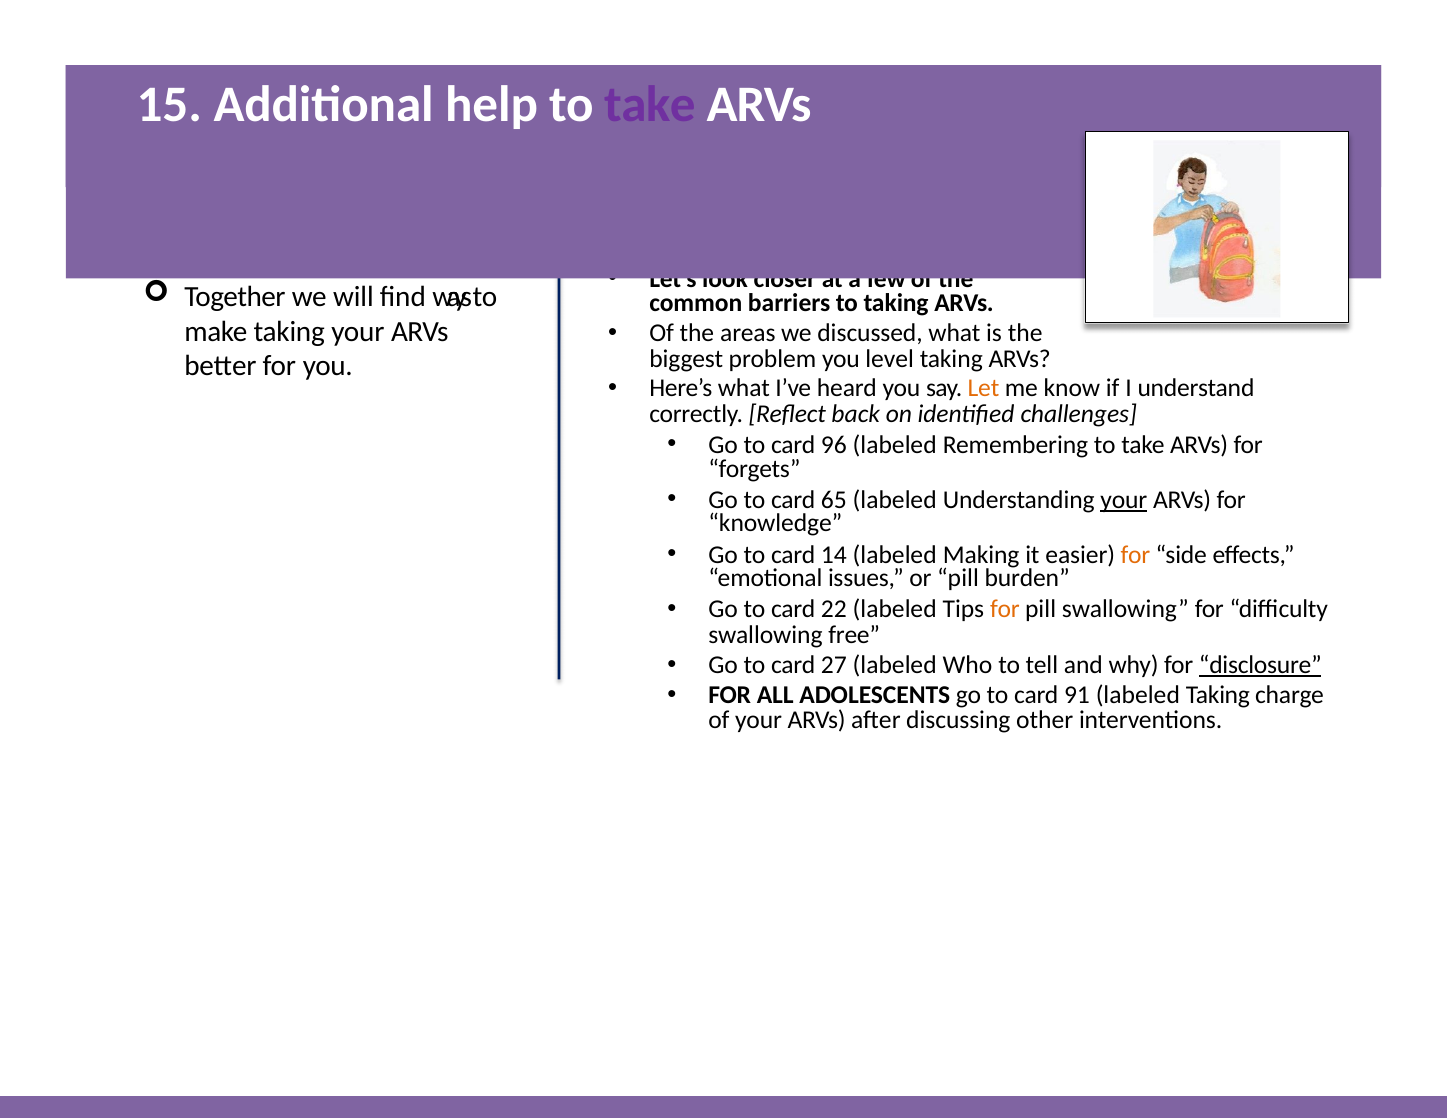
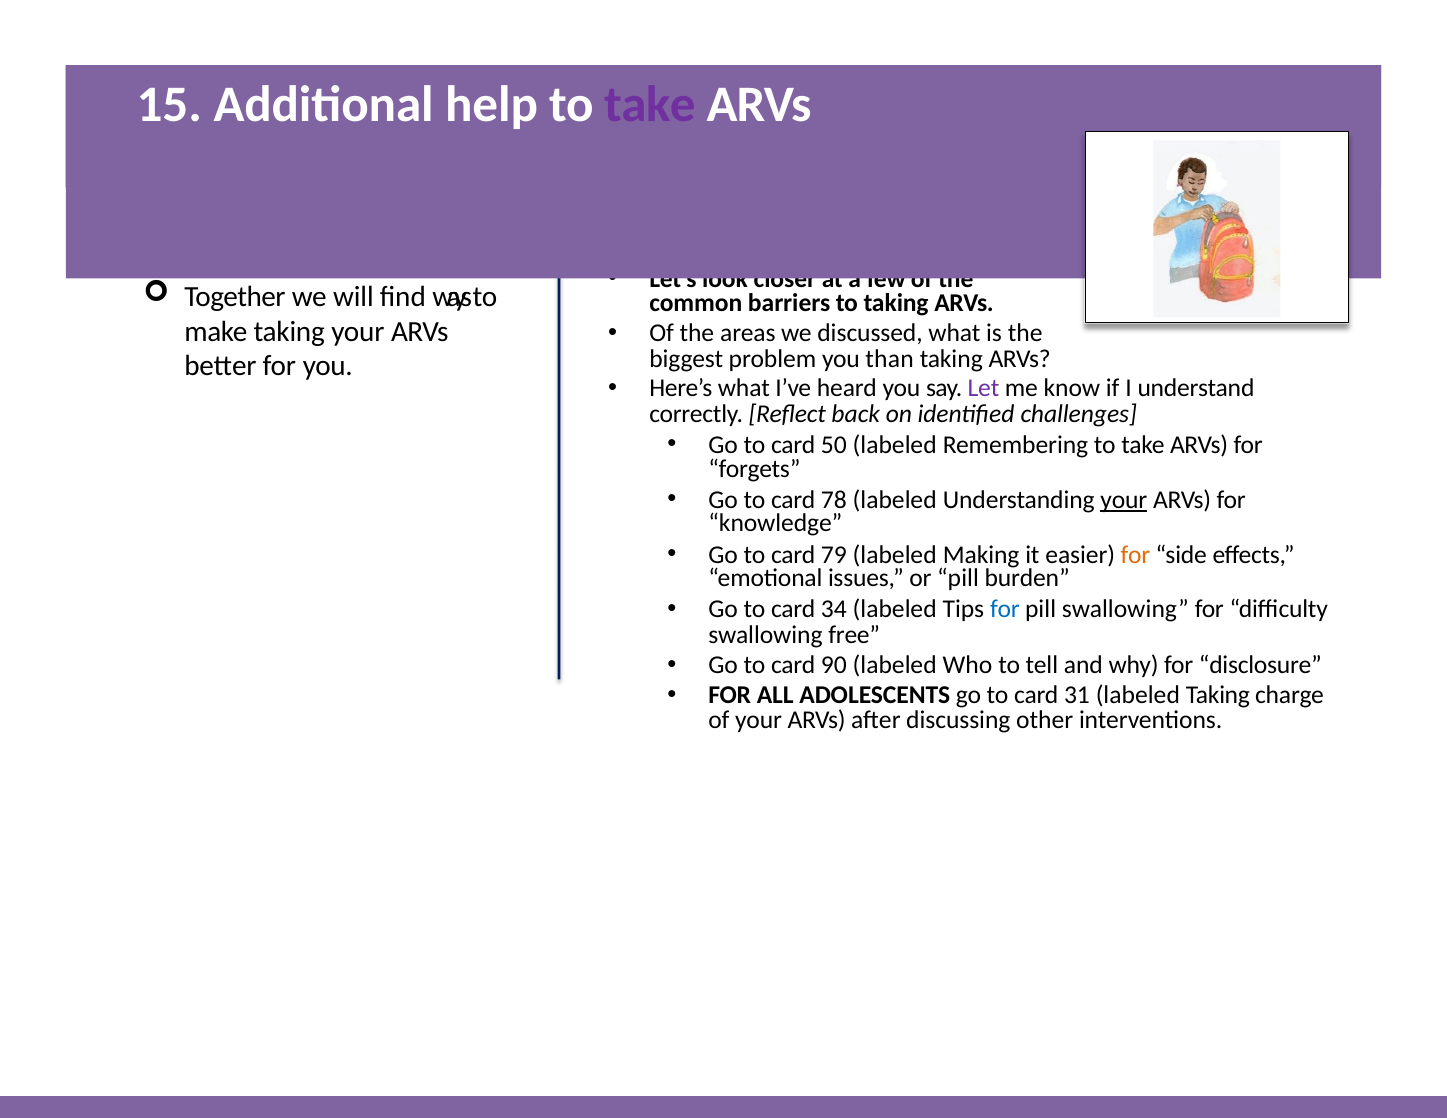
level: level -> than
Let colour: orange -> purple
96: 96 -> 50
65: 65 -> 78
14: 14 -> 79
22: 22 -> 34
for at (1005, 609) colour: orange -> blue
27: 27 -> 90
disclosure underline: present -> none
91: 91 -> 31
